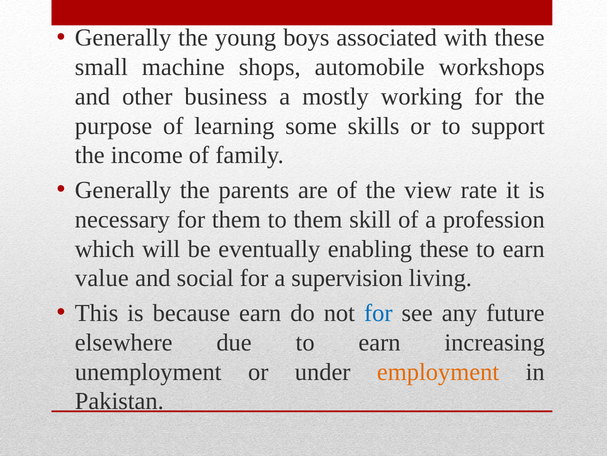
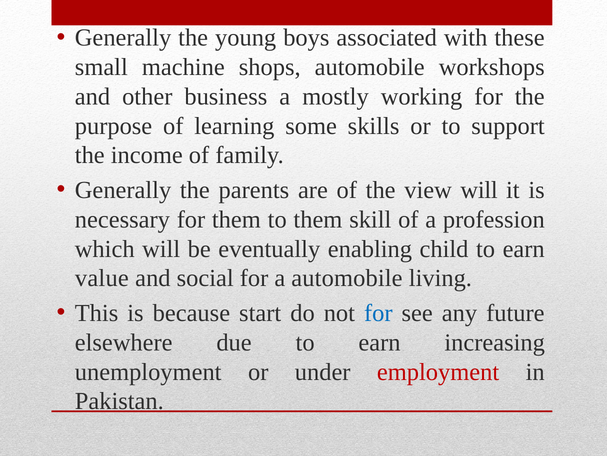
view rate: rate -> will
enabling these: these -> child
a supervision: supervision -> automobile
because earn: earn -> start
employment colour: orange -> red
